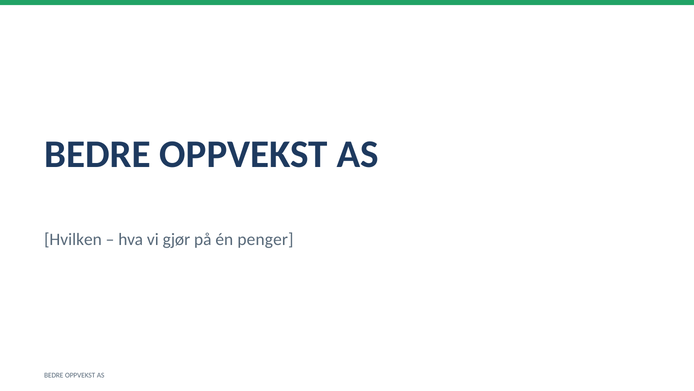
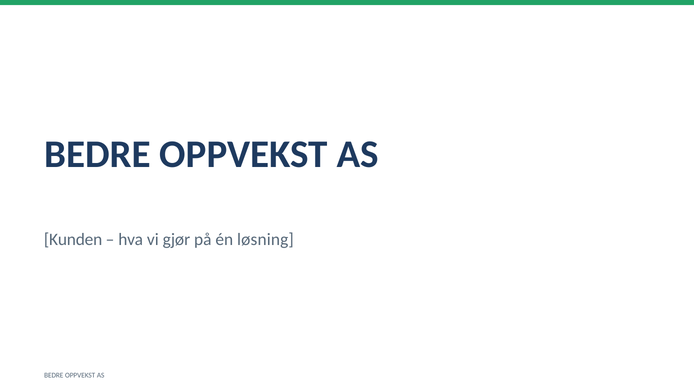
Hvilken: Hvilken -> Kunden
penger: penger -> løsning
